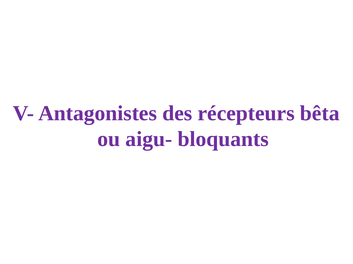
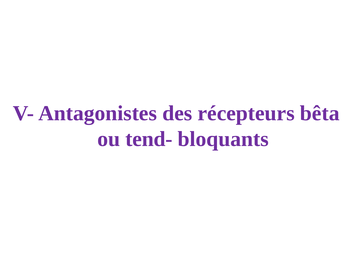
aigu-: aigu- -> tend-
